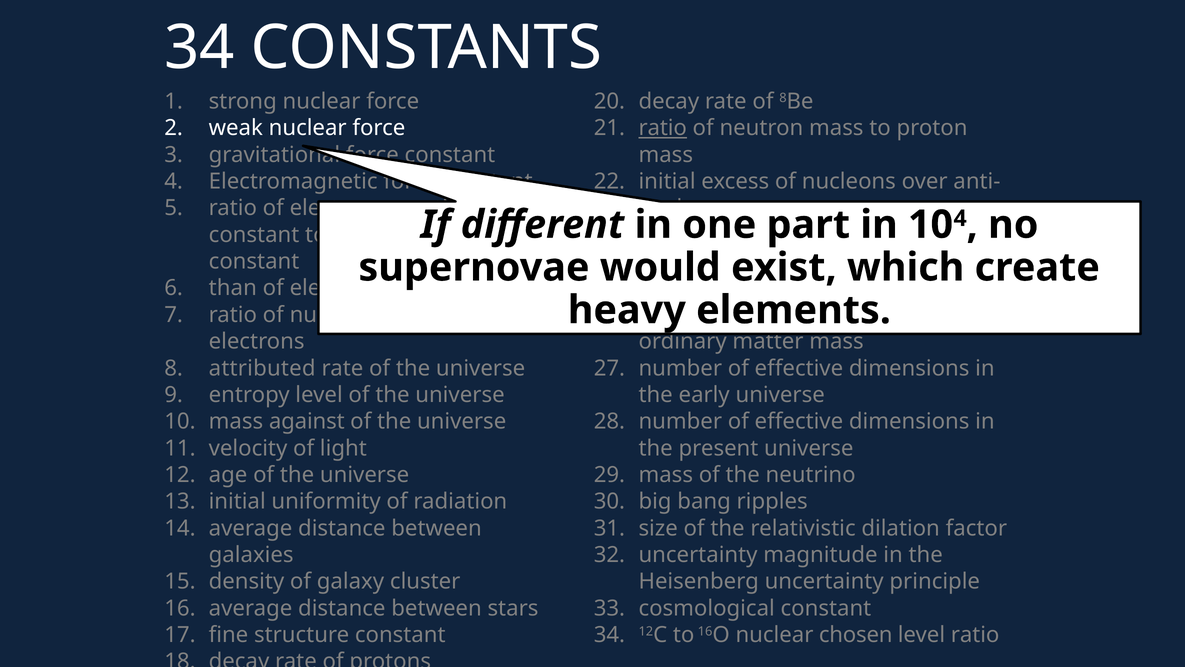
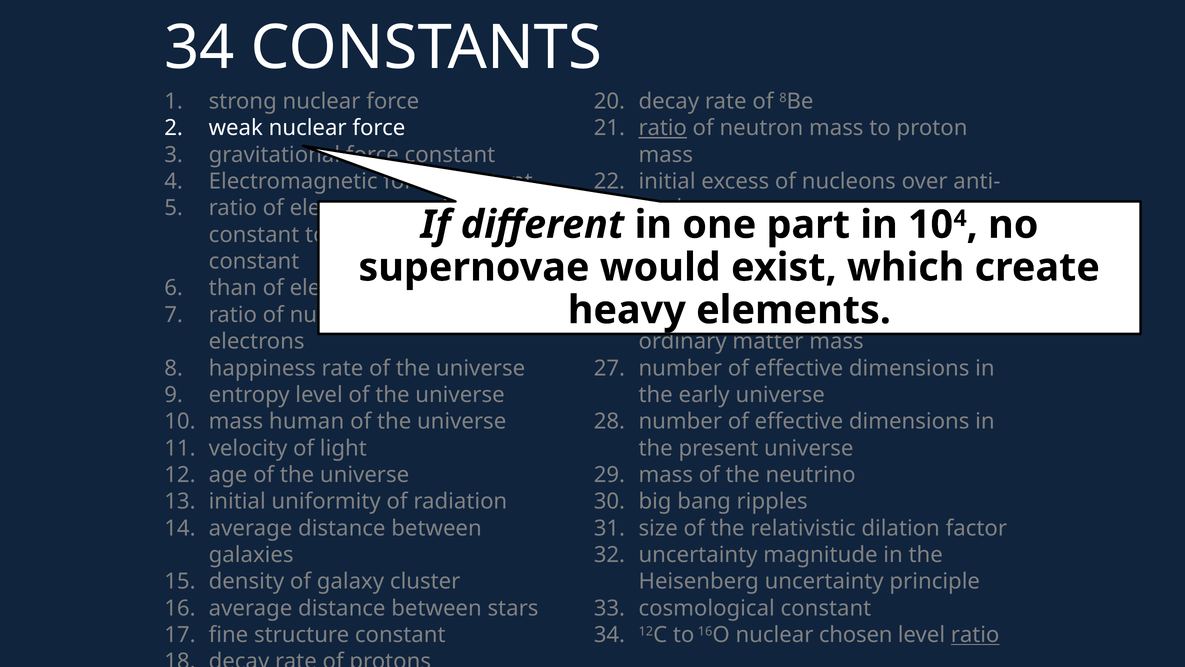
attributed: attributed -> happiness
against: against -> human
ratio at (975, 635) underline: none -> present
